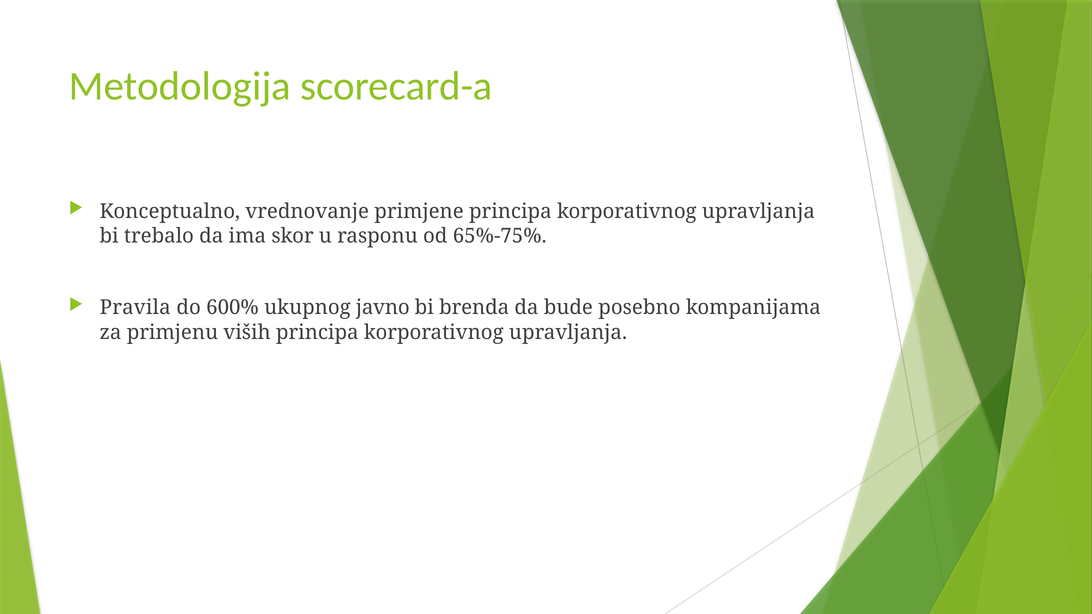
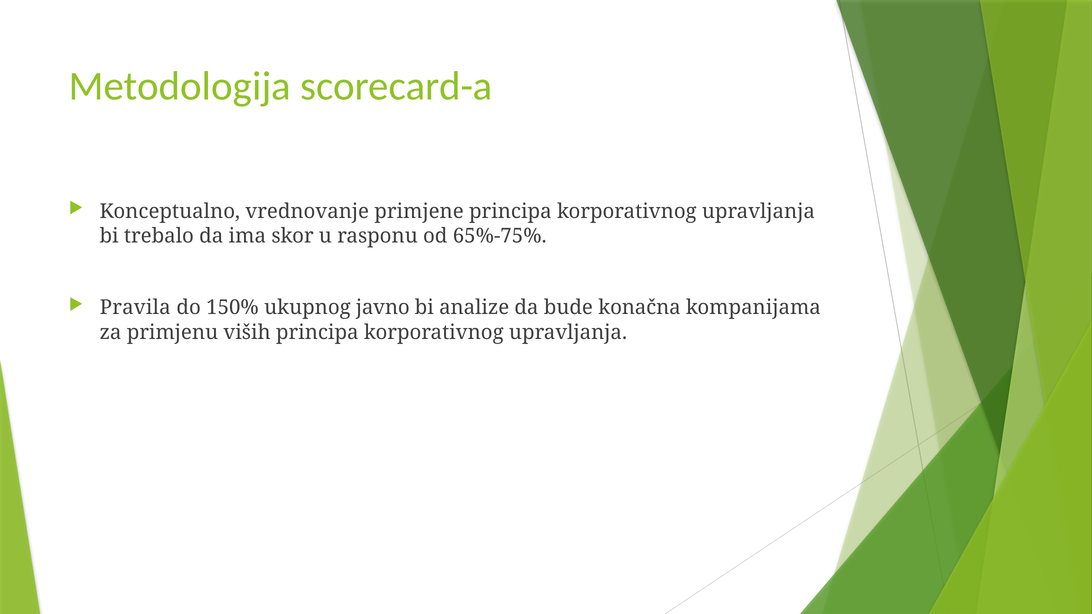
600%: 600% -> 150%
brenda: brenda -> analize
posebno: posebno -> konačna
